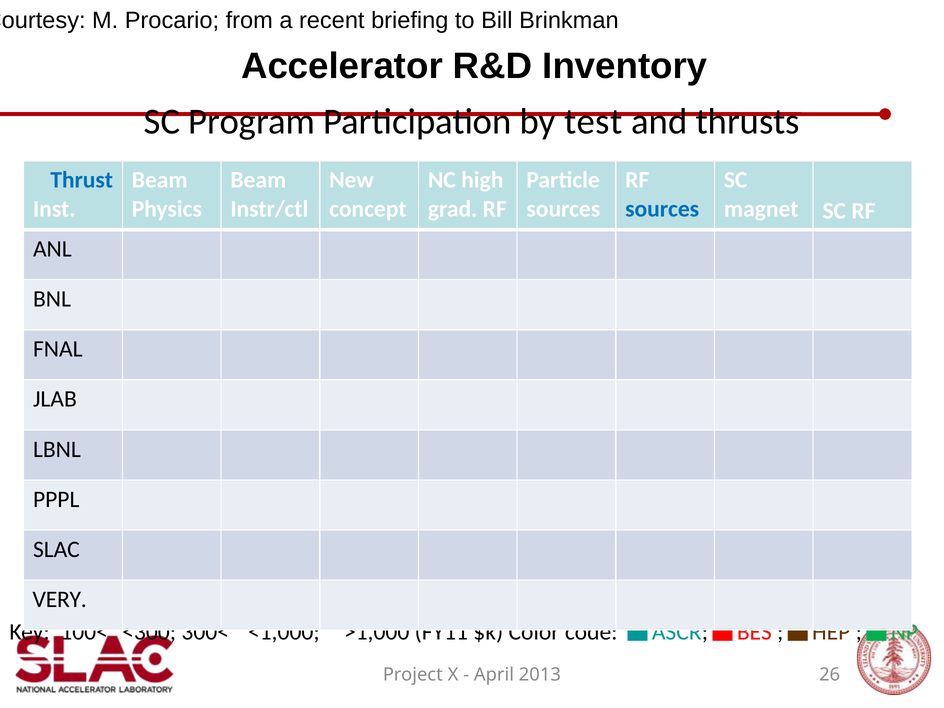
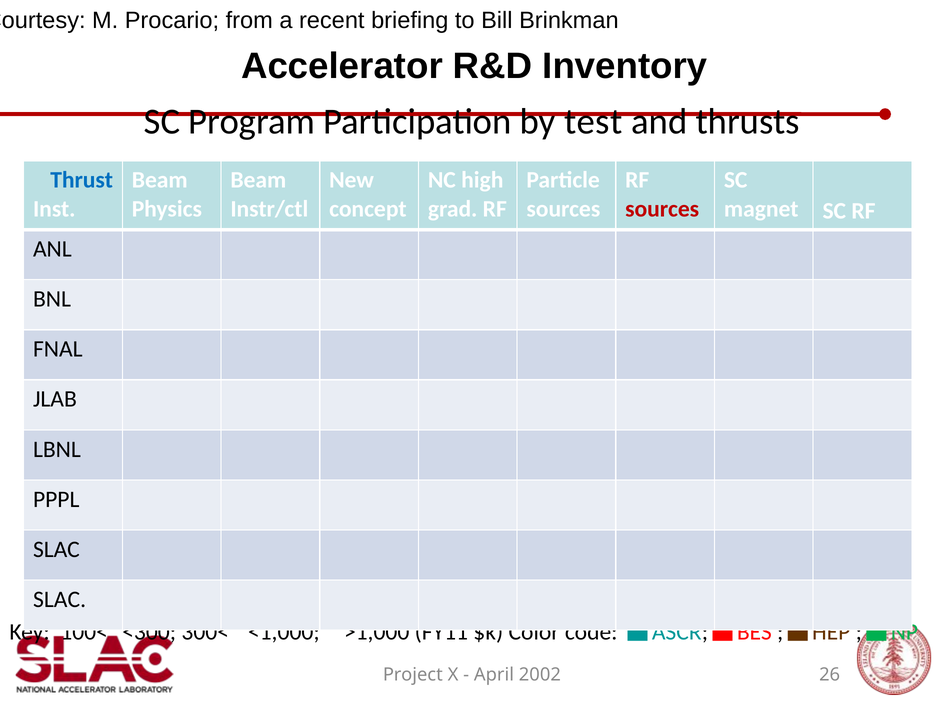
sources at (662, 209) colour: blue -> red
VERY at (60, 599): VERY -> SLAC
2013: 2013 -> 2002
